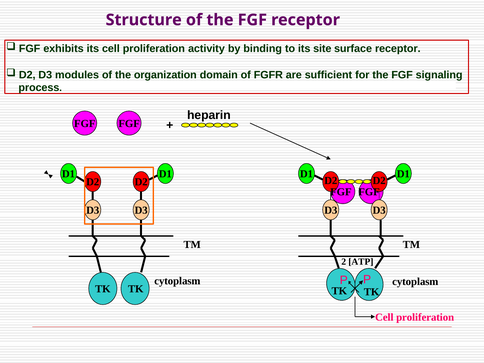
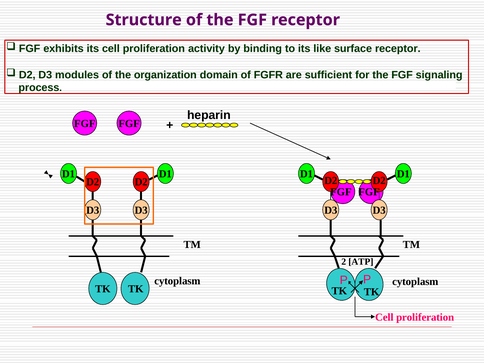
site: site -> like
